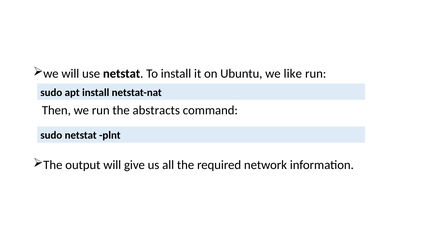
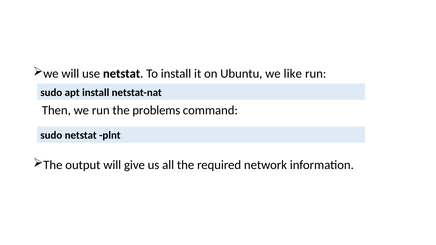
abstracts: abstracts -> problems
